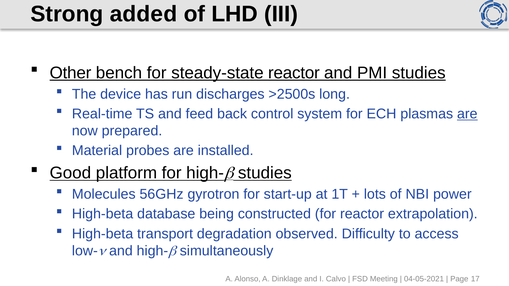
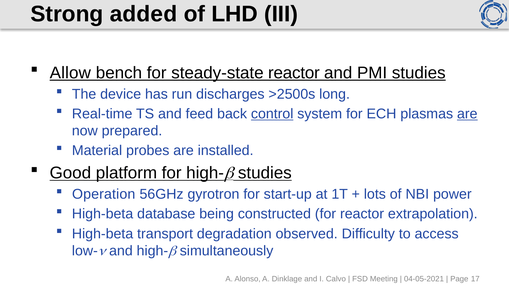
Other: Other -> Allow
control underline: none -> present
Molecules: Molecules -> Operation
